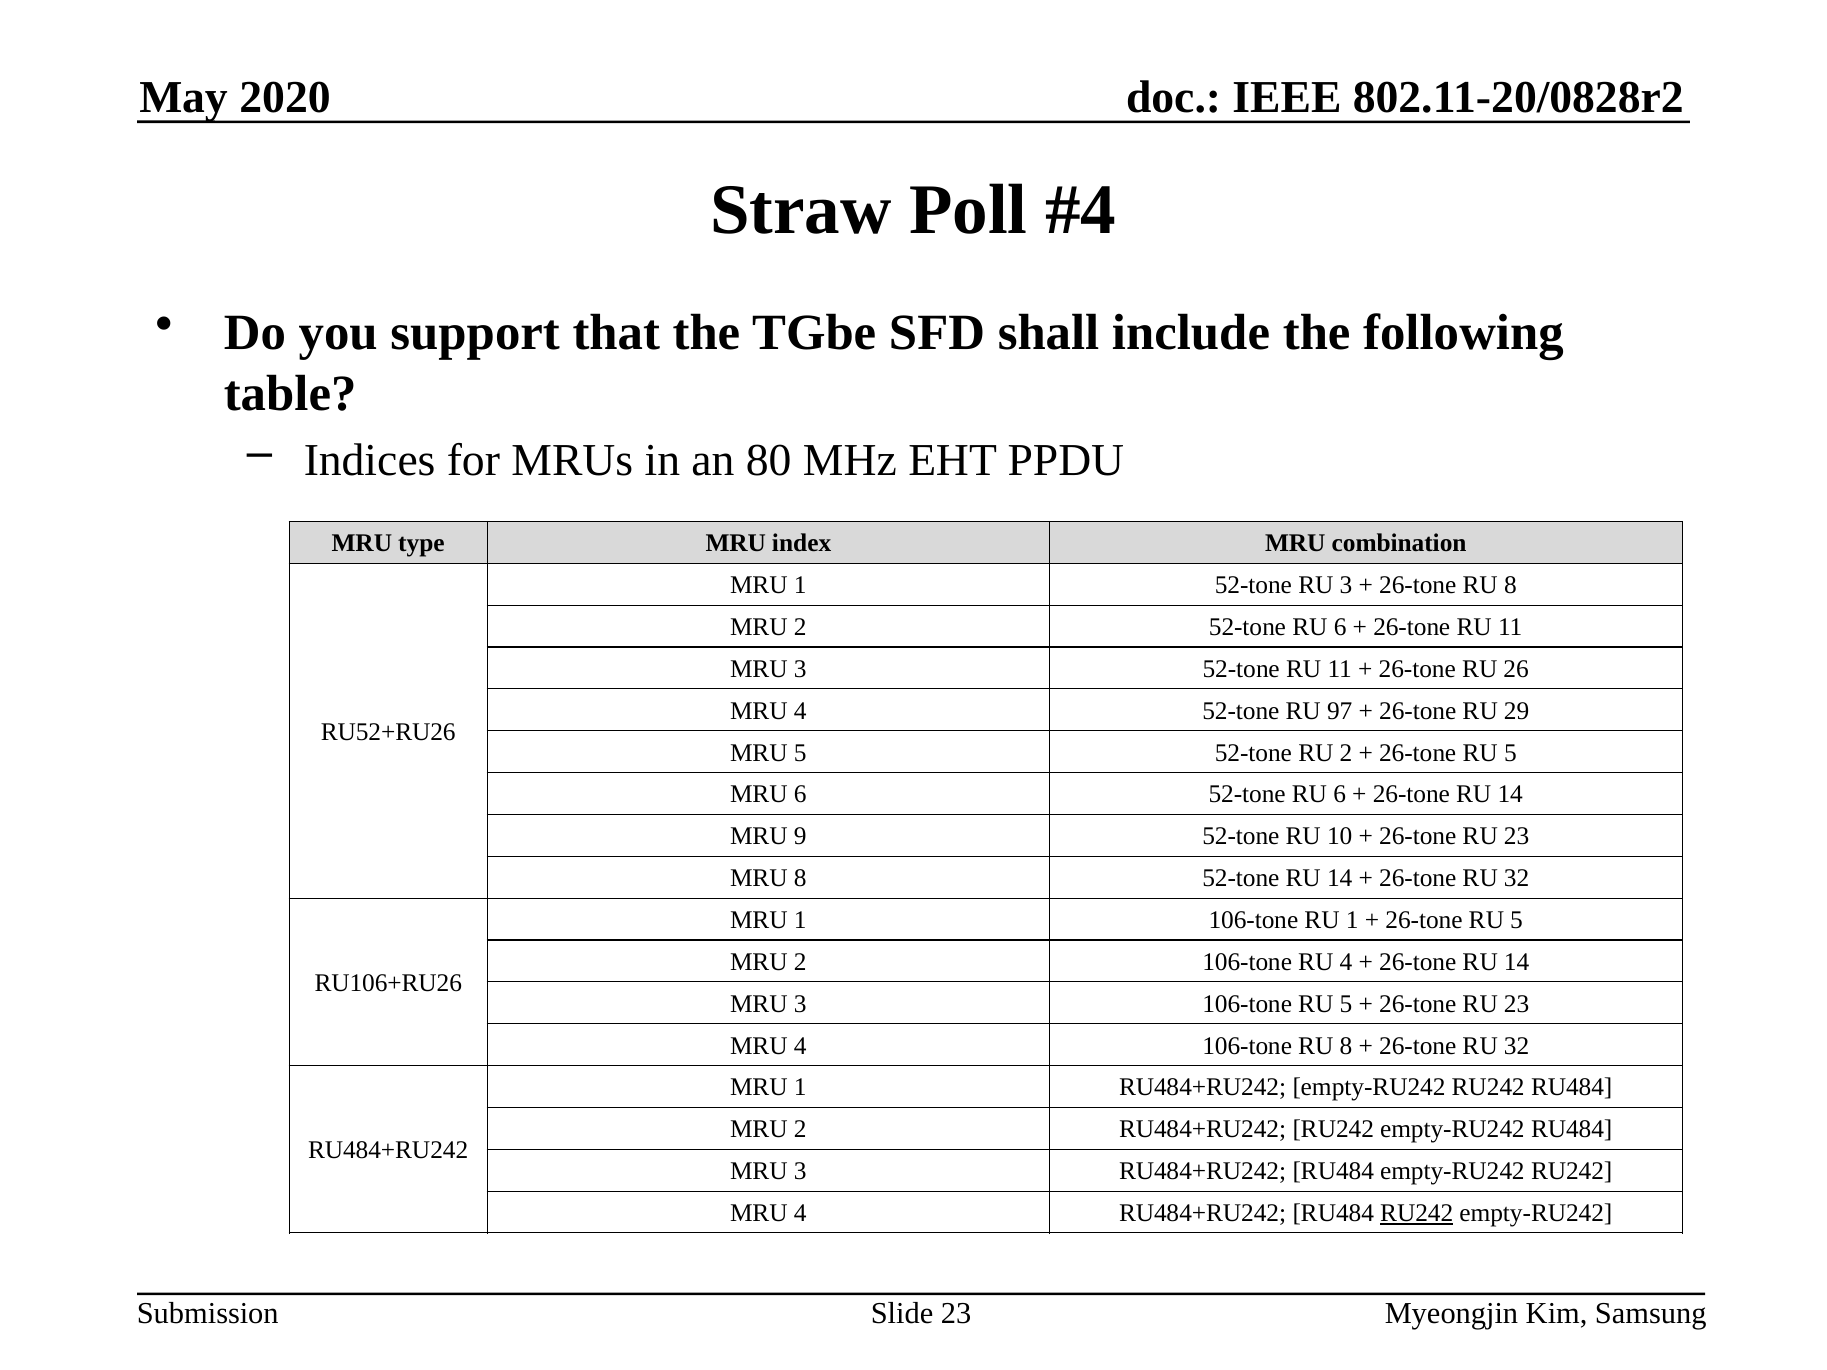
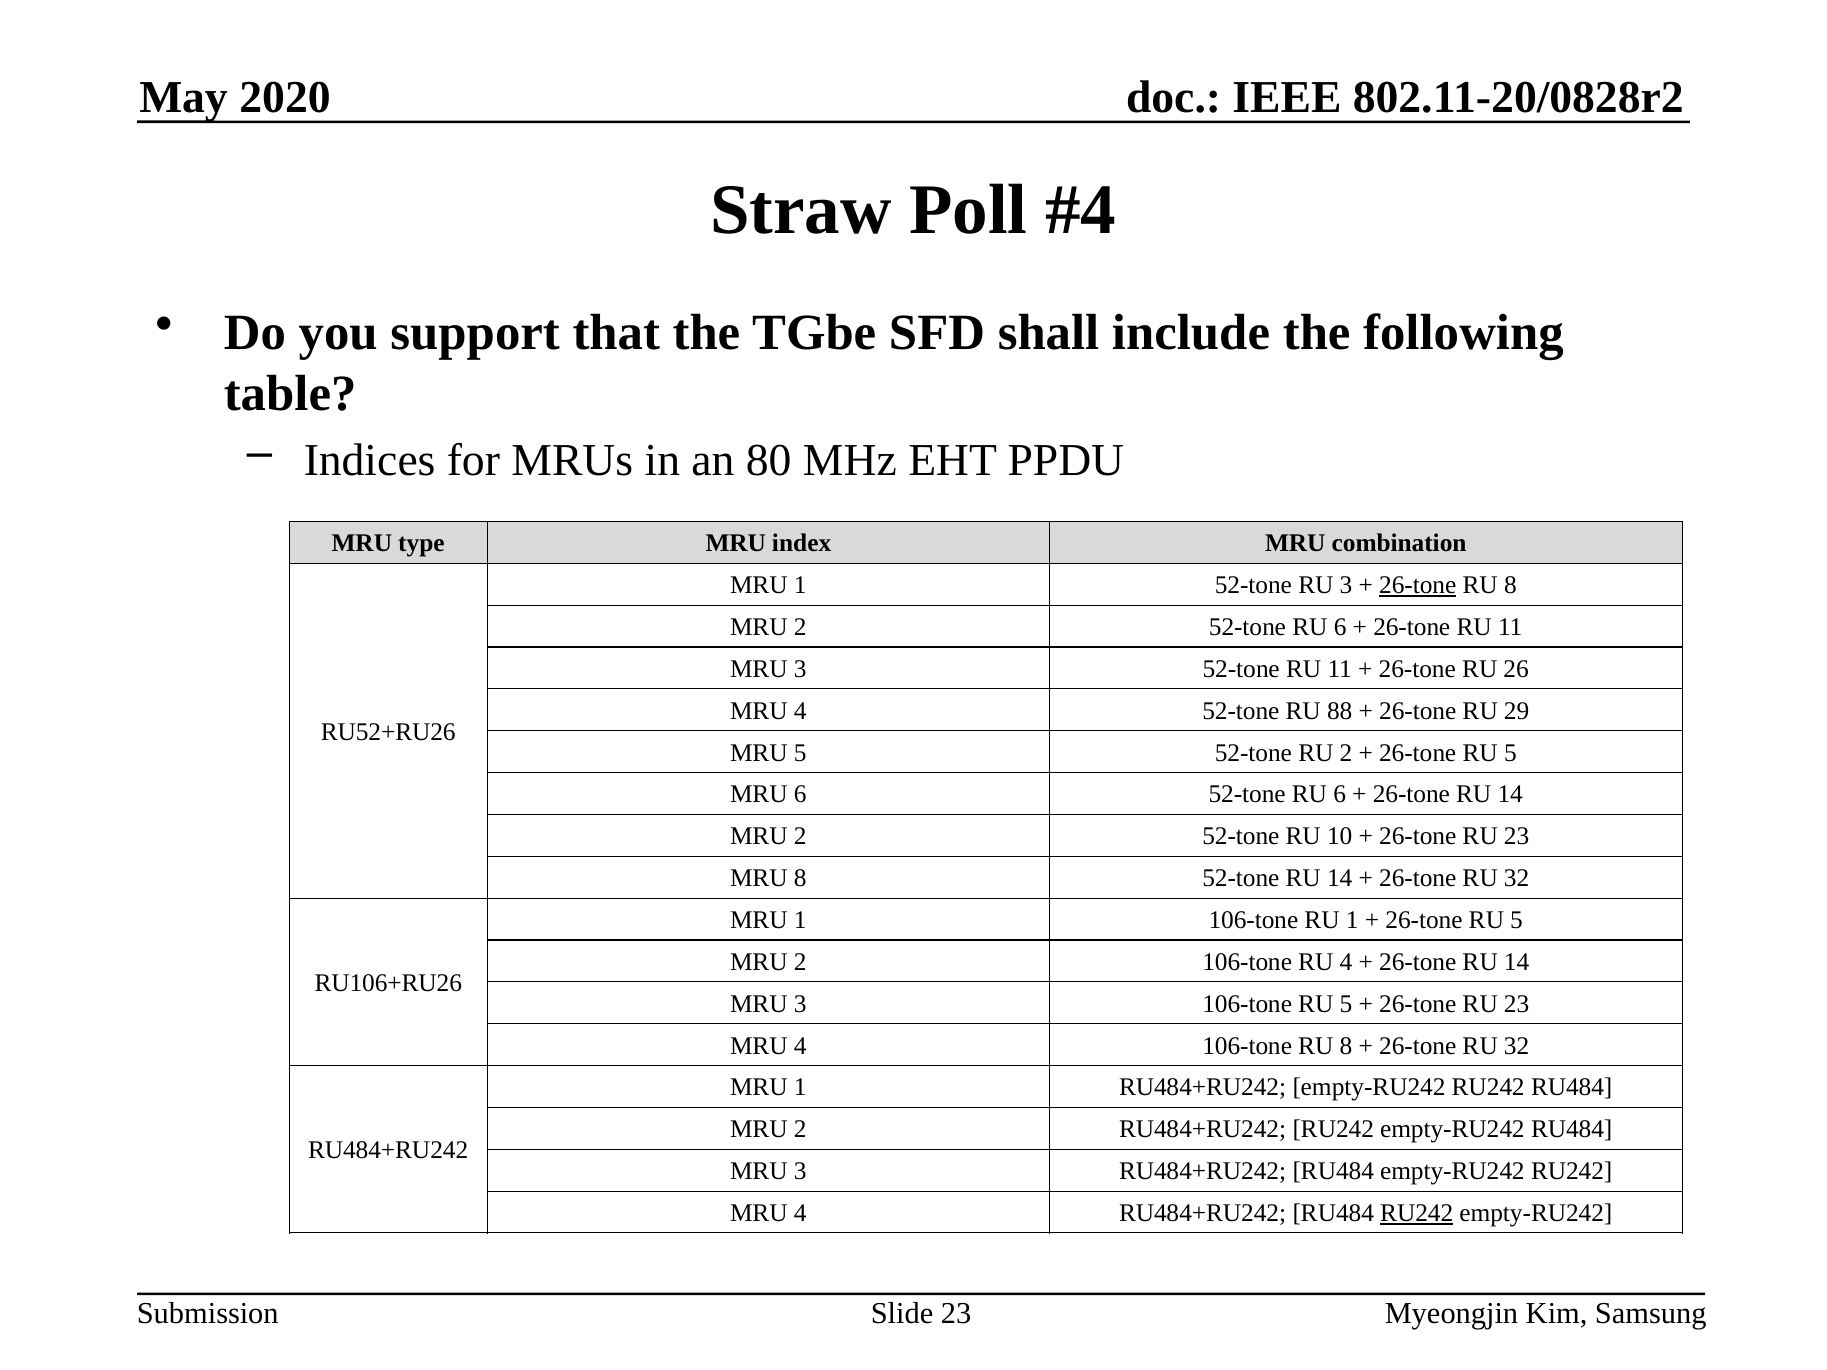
26-tone at (1418, 585) underline: none -> present
97: 97 -> 88
9 at (800, 836): 9 -> 2
